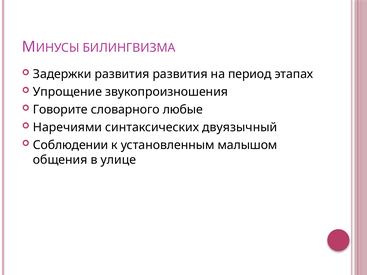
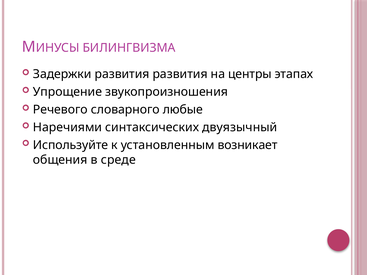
период: период -> центры
Говорите: Говорите -> Речевого
Соблюдении: Соблюдении -> Используйте
малышом: малышом -> возникает
улице: улице -> среде
